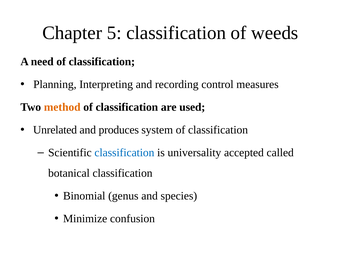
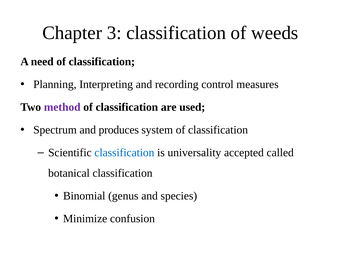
5: 5 -> 3
method colour: orange -> purple
Unrelated: Unrelated -> Spectrum
